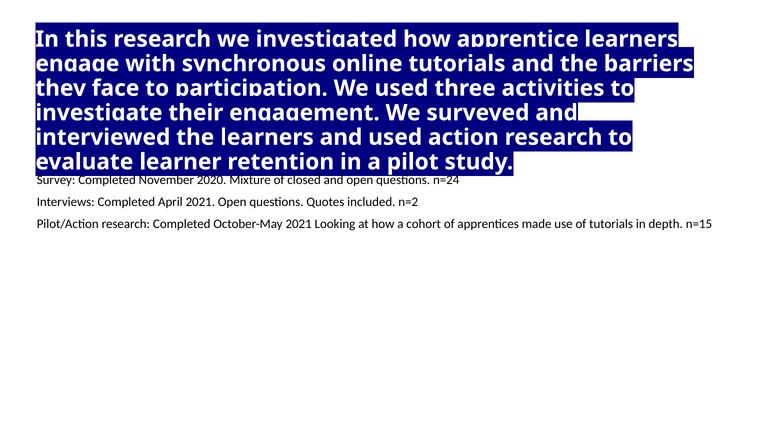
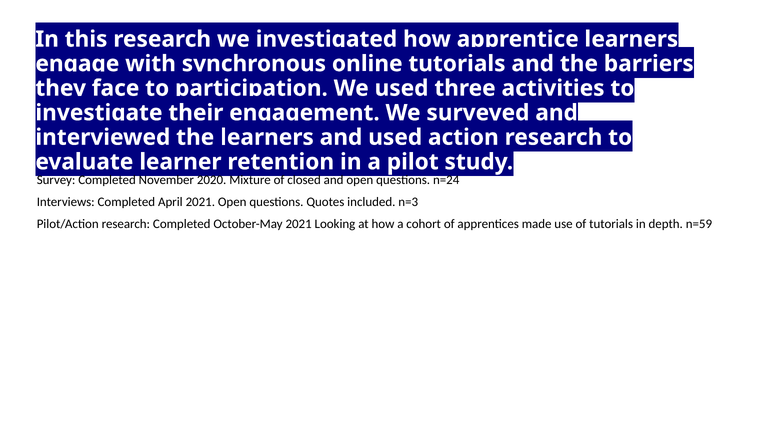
n=2: n=2 -> n=3
n=15: n=15 -> n=59
